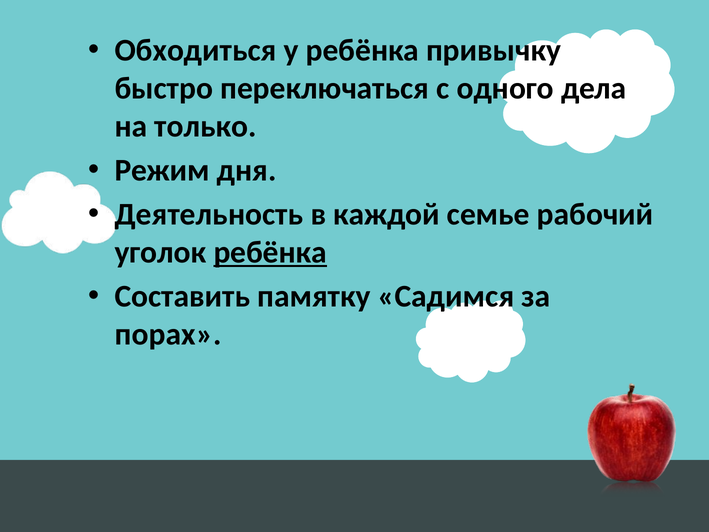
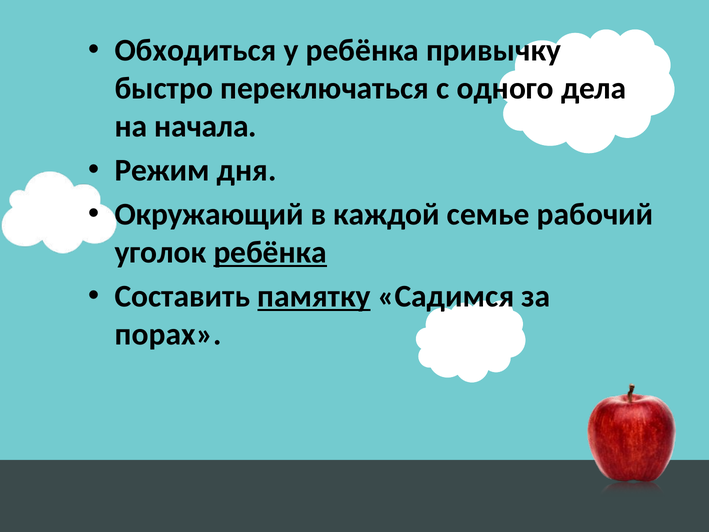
только: только -> начала
Деятельность: Деятельность -> Окружающий
памятку underline: none -> present
